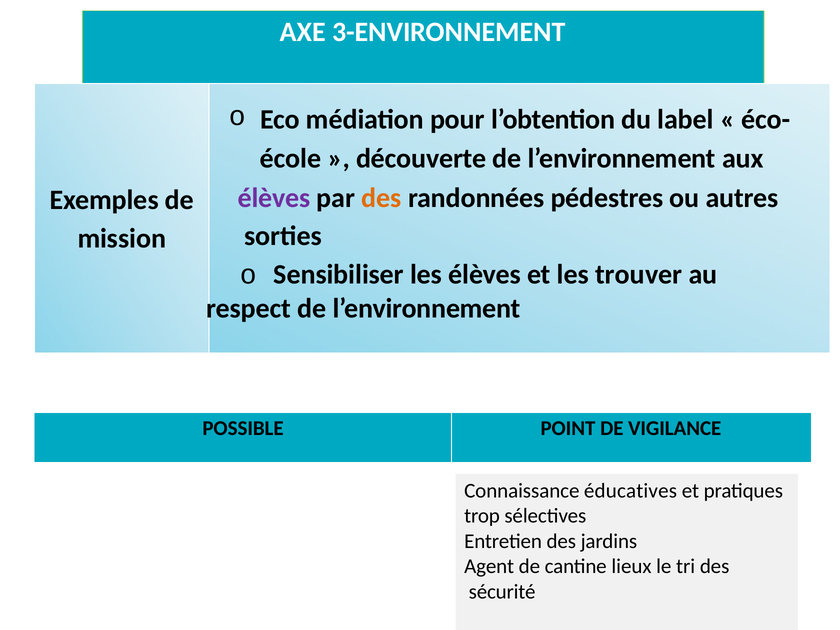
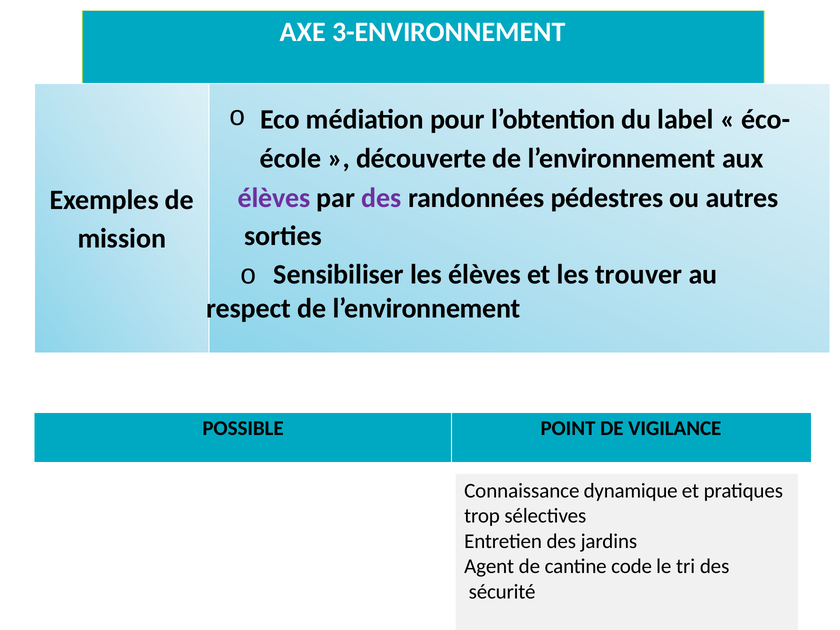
des at (381, 198) colour: orange -> purple
éducatives: éducatives -> dynamique
lieux: lieux -> code
